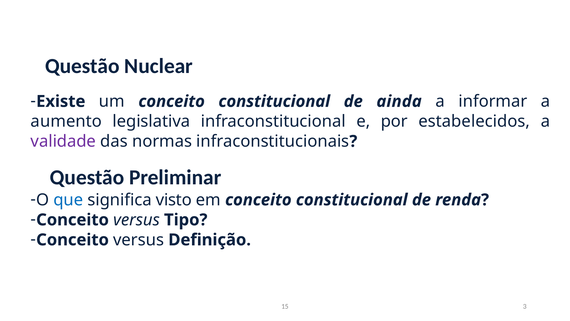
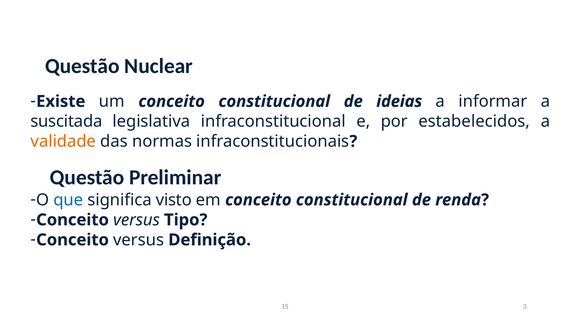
ainda: ainda -> ideias
aumento: aumento -> suscitada
validade colour: purple -> orange
